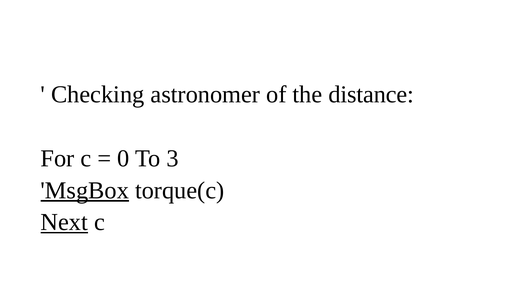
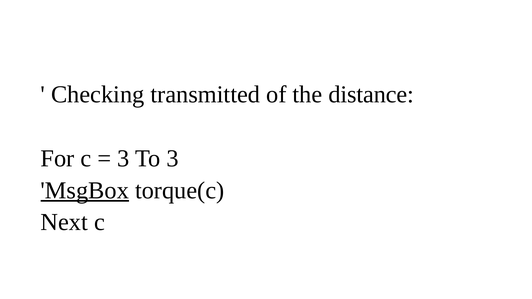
astronomer: astronomer -> transmitted
0 at (123, 159): 0 -> 3
Next underline: present -> none
